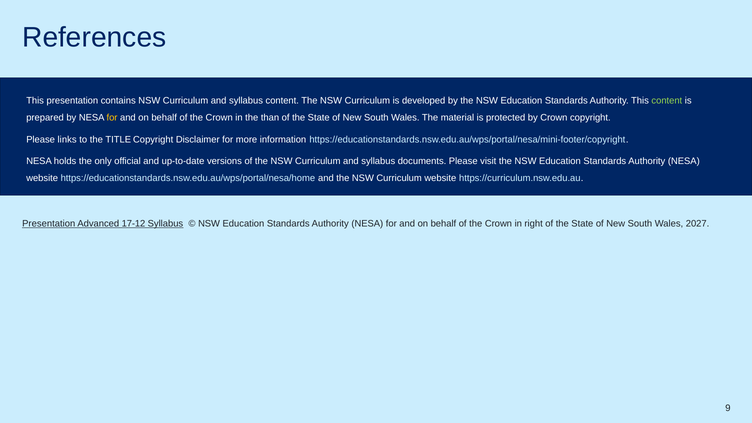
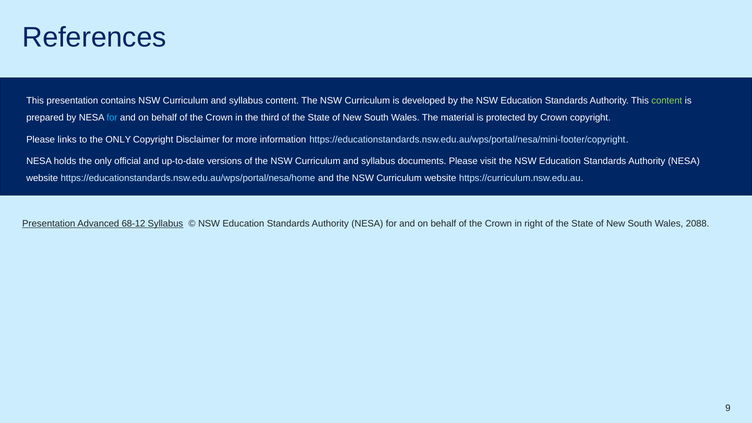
for at (112, 118) colour: yellow -> light blue
than: than -> third
to the TITLE: TITLE -> ONLY
17-12: 17-12 -> 68-12
2027: 2027 -> 2088
